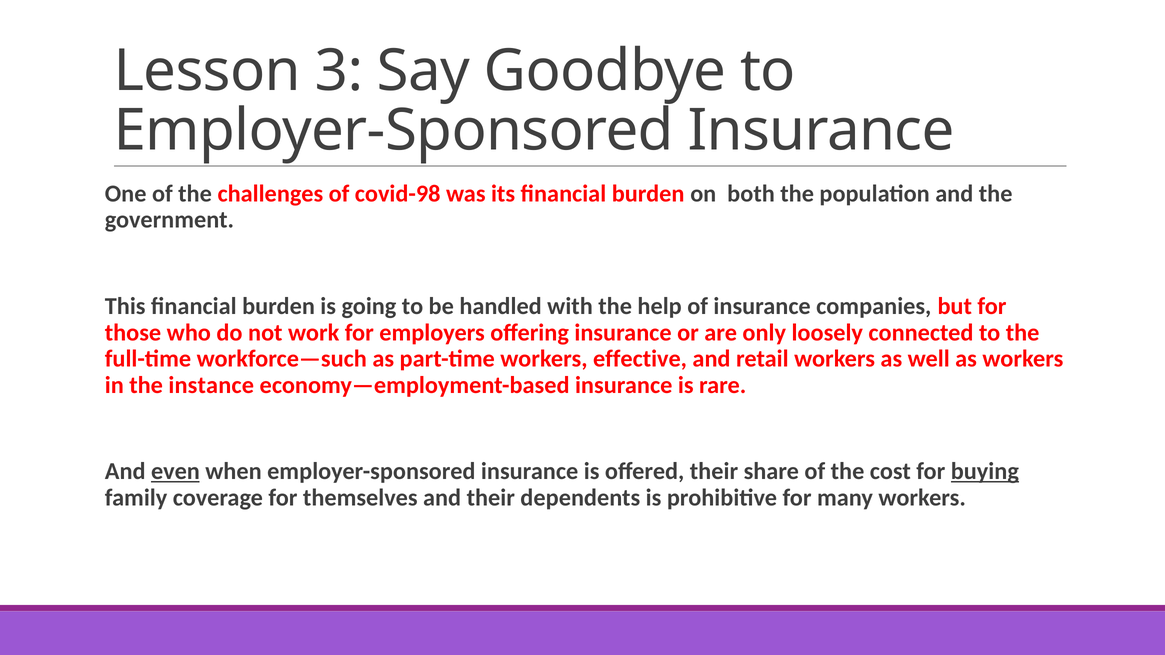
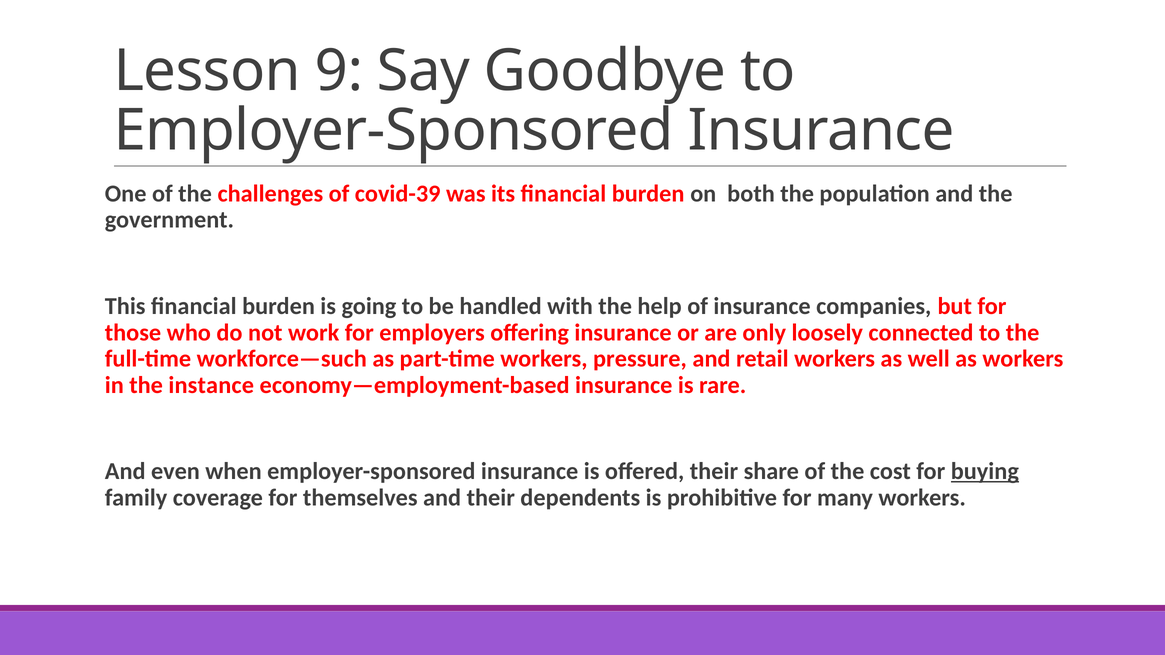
3: 3 -> 9
covid-98: covid-98 -> covid-39
effective: effective -> pressure
even underline: present -> none
